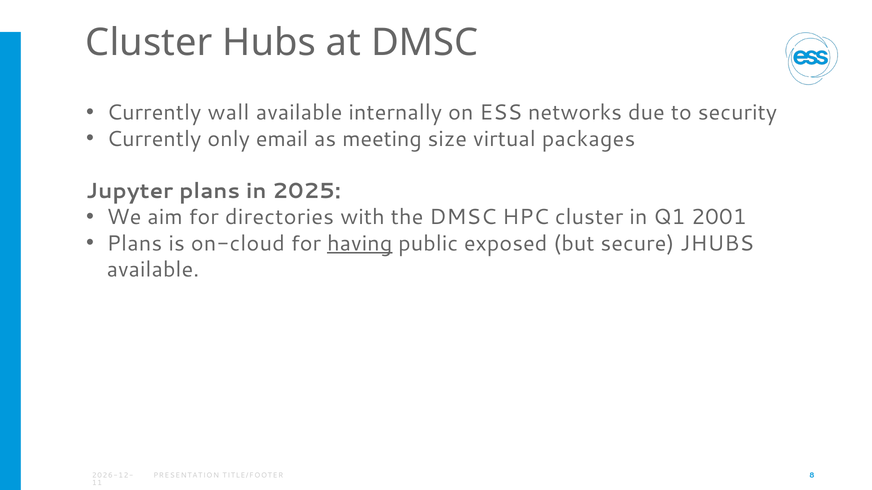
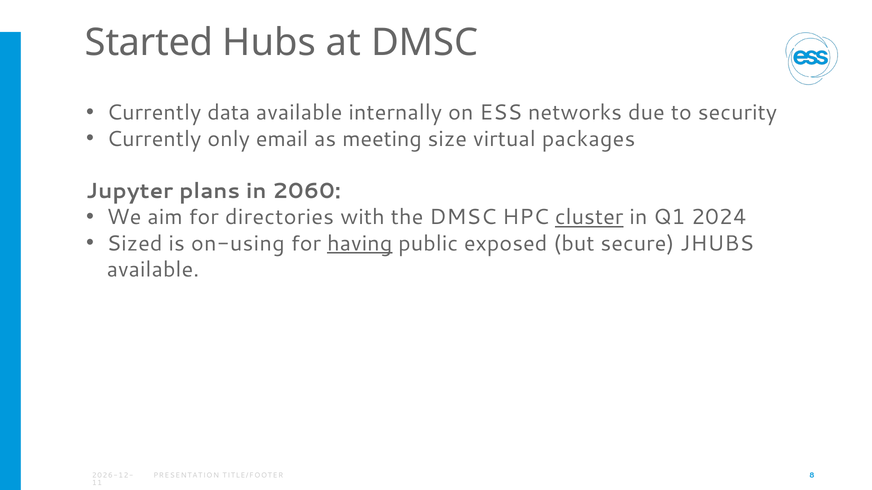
Cluster at (149, 43): Cluster -> Started
wall: wall -> data
2025: 2025 -> 2060
cluster at (589, 217) underline: none -> present
2001: 2001 -> 2024
Plans at (134, 244): Plans -> Sized
on-cloud: on-cloud -> on-using
